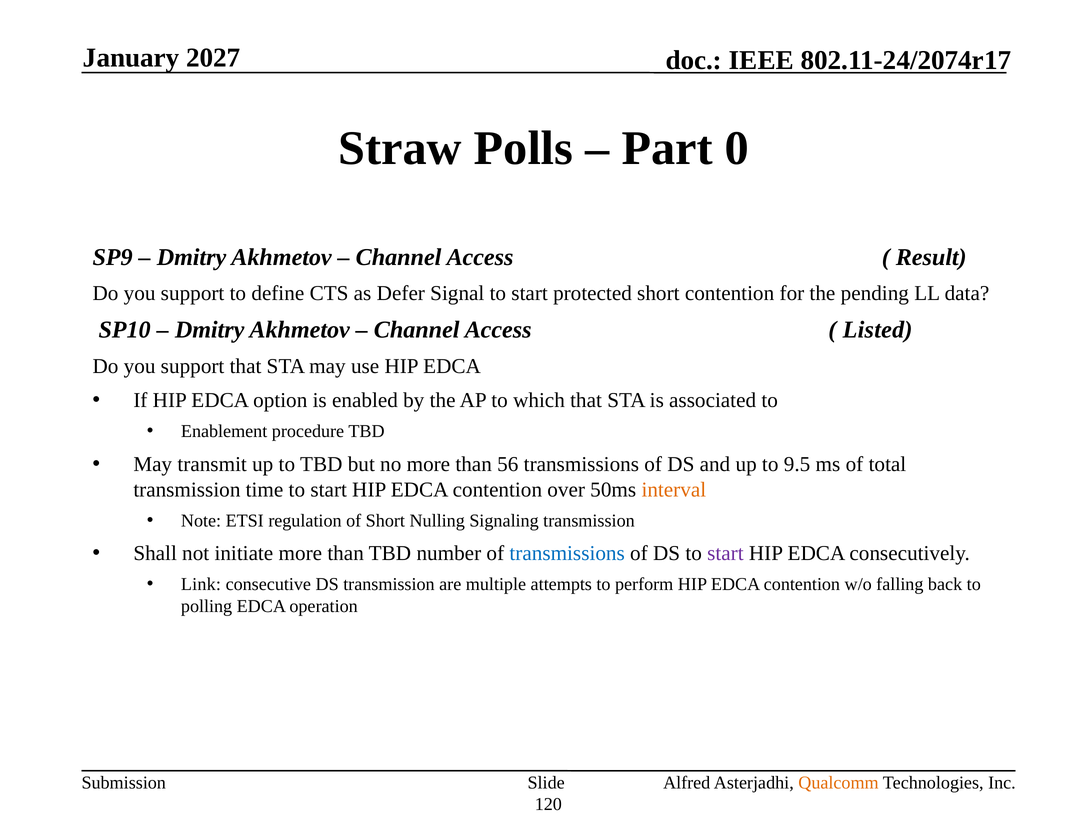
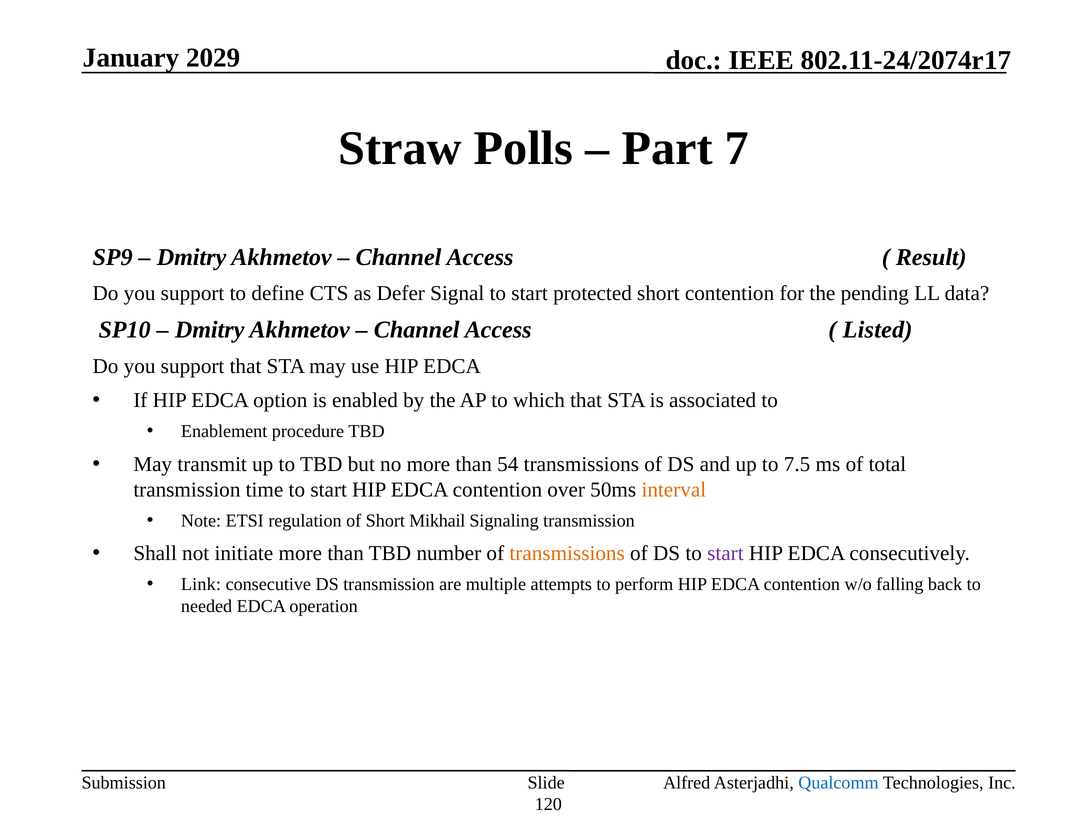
2027: 2027 -> 2029
0: 0 -> 7
56: 56 -> 54
9.5: 9.5 -> 7.5
Nulling: Nulling -> Mikhail
transmissions at (567, 553) colour: blue -> orange
polling: polling -> needed
Qualcomm colour: orange -> blue
